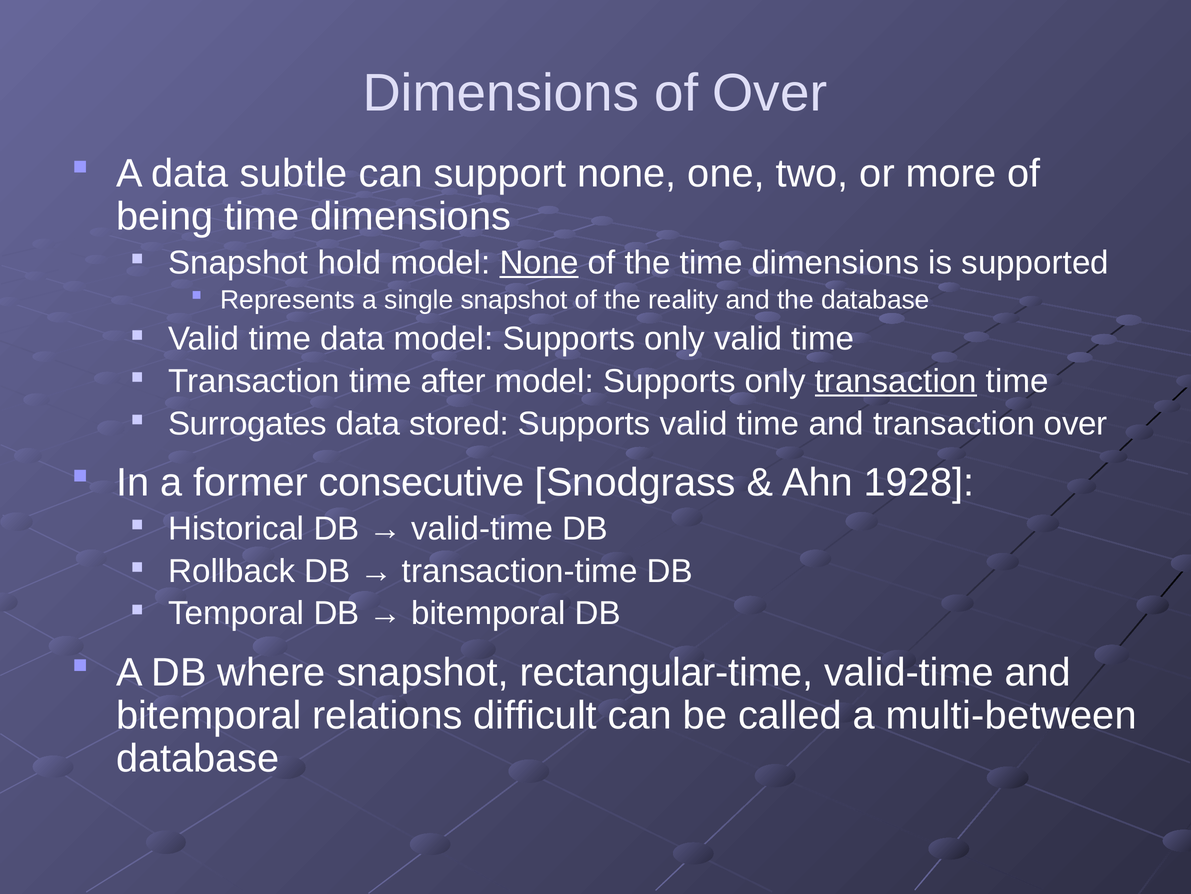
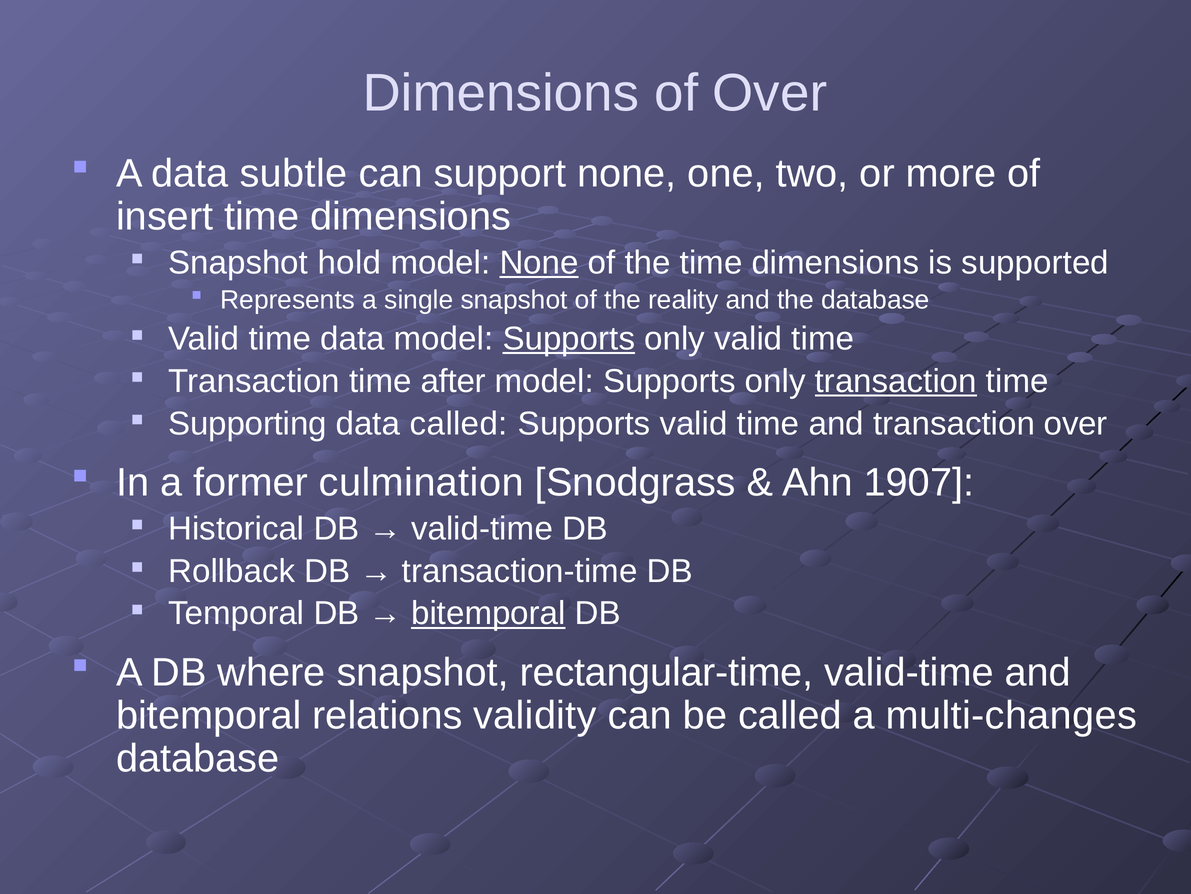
being: being -> insert
Supports at (569, 339) underline: none -> present
Surrogates: Surrogates -> Supporting
data stored: stored -> called
consecutive: consecutive -> culmination
1928: 1928 -> 1907
bitemporal at (488, 613) underline: none -> present
difficult: difficult -> validity
multi-between: multi-between -> multi-changes
